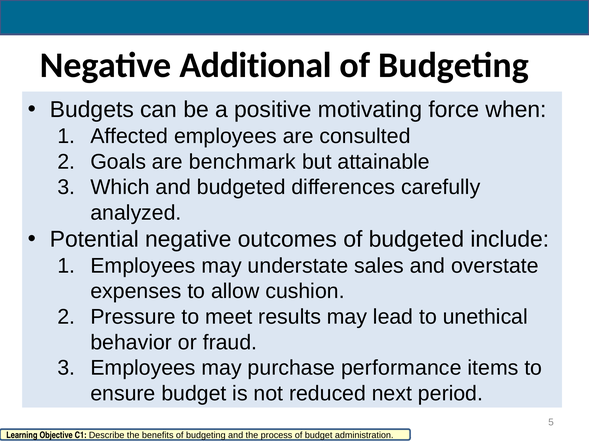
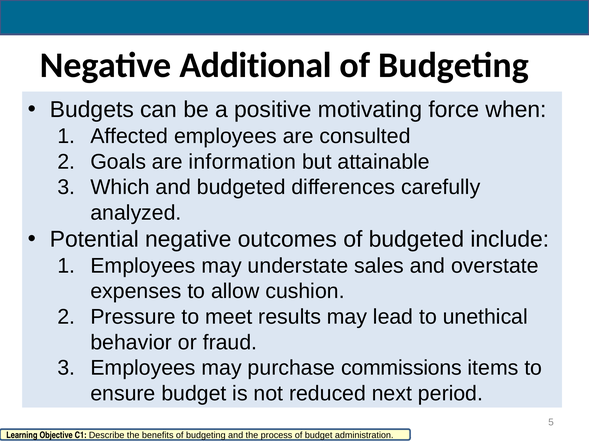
benchmark: benchmark -> information
performance: performance -> commissions
